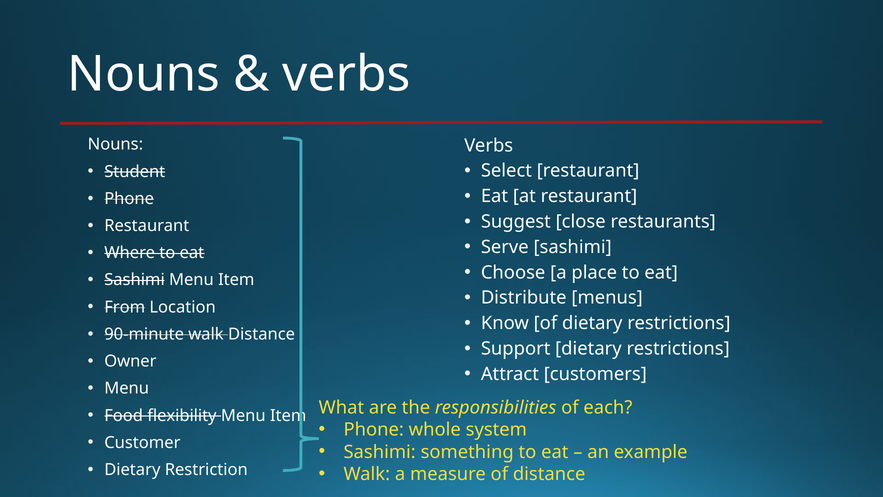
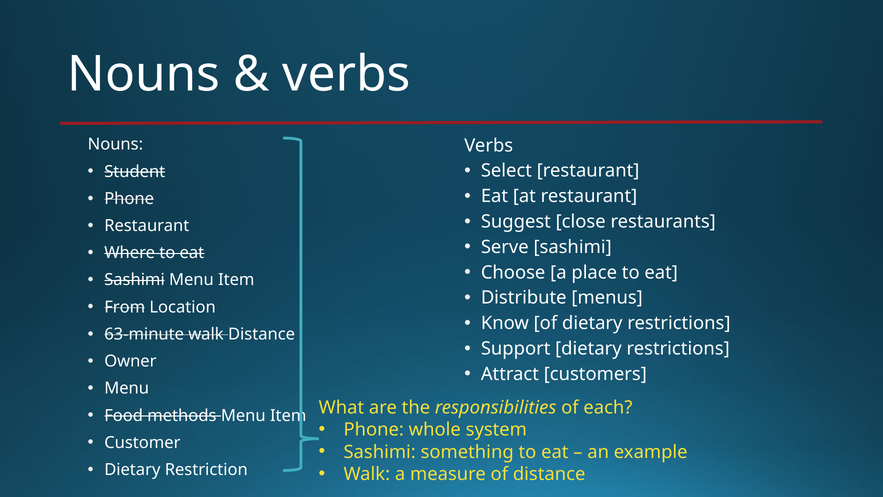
90-minute: 90-minute -> 63-minute
flexibility: flexibility -> methods
